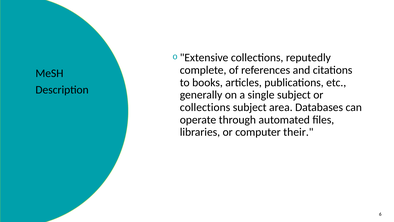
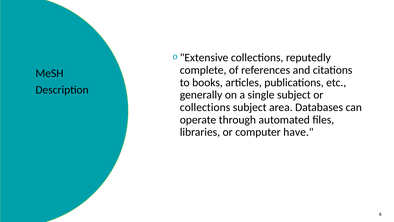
their: their -> have
